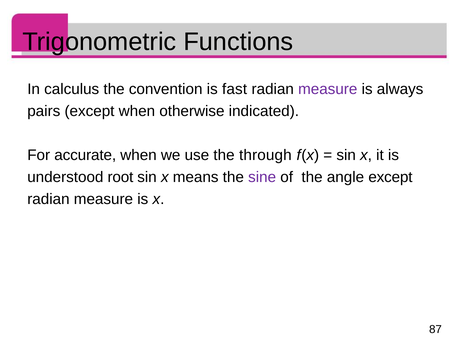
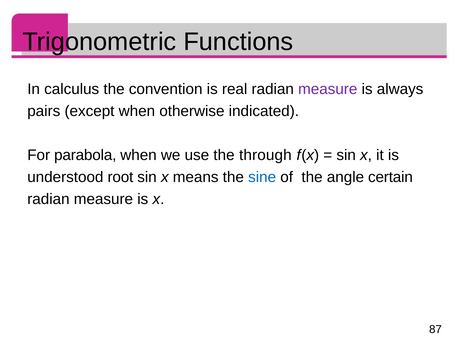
fast: fast -> real
accurate: accurate -> parabola
sine colour: purple -> blue
angle except: except -> certain
